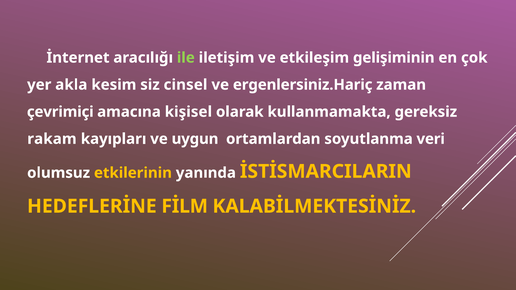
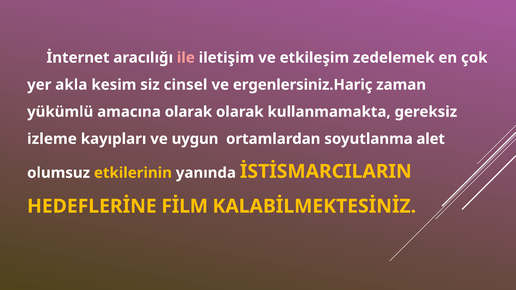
ile colour: light green -> pink
gelişiminin: gelişiminin -> zedelemek
çevrimiçi: çevrimiçi -> yükümlü
amacına kişisel: kişisel -> olarak
rakam: rakam -> izleme
veri: veri -> alet
